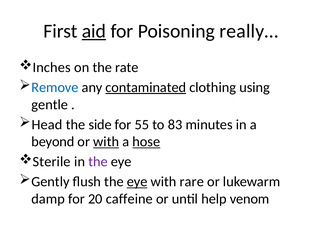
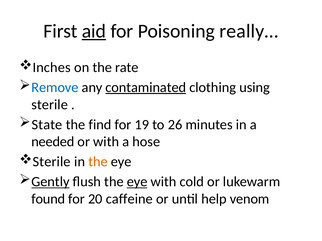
gentle at (50, 105): gentle -> sterile
Head: Head -> State
side: side -> find
55: 55 -> 19
83: 83 -> 26
beyond: beyond -> needed
with at (106, 142) underline: present -> none
hose underline: present -> none
the at (98, 162) colour: purple -> orange
Gently underline: none -> present
rare: rare -> cold
damp: damp -> found
